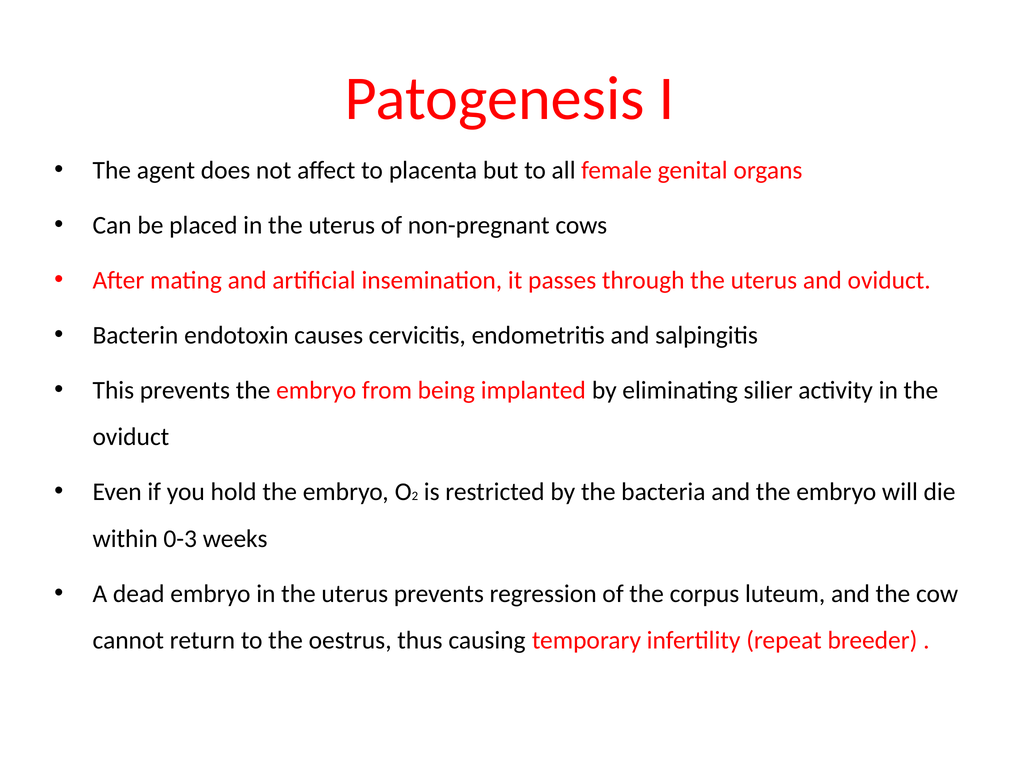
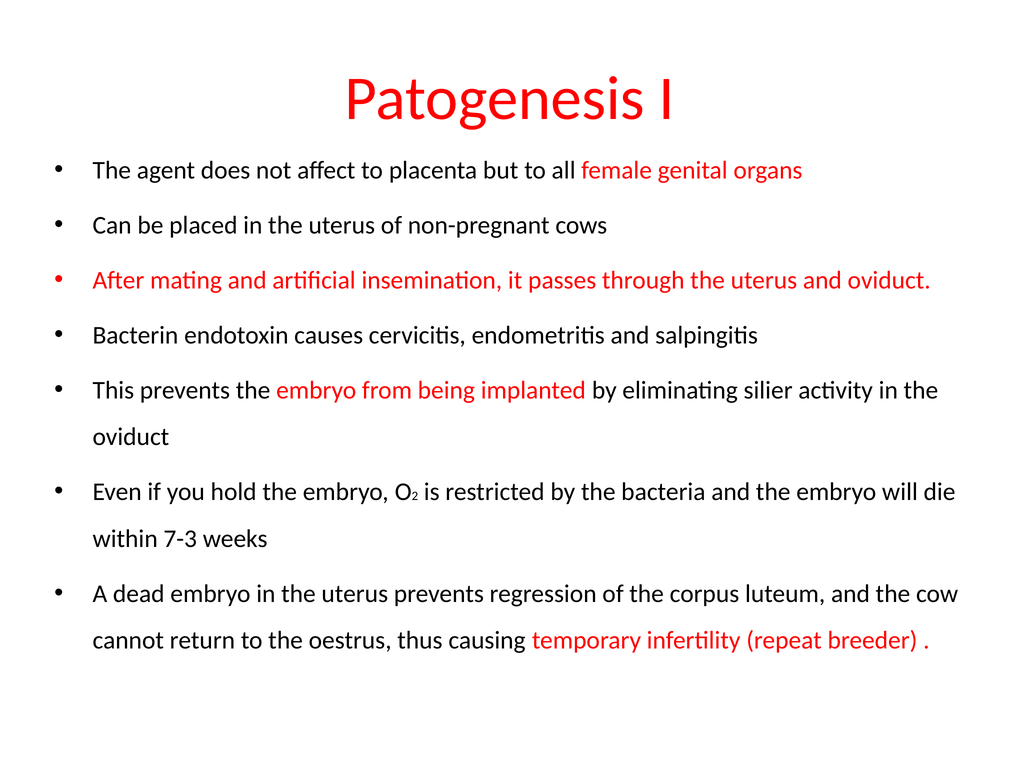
0-3: 0-3 -> 7-3
